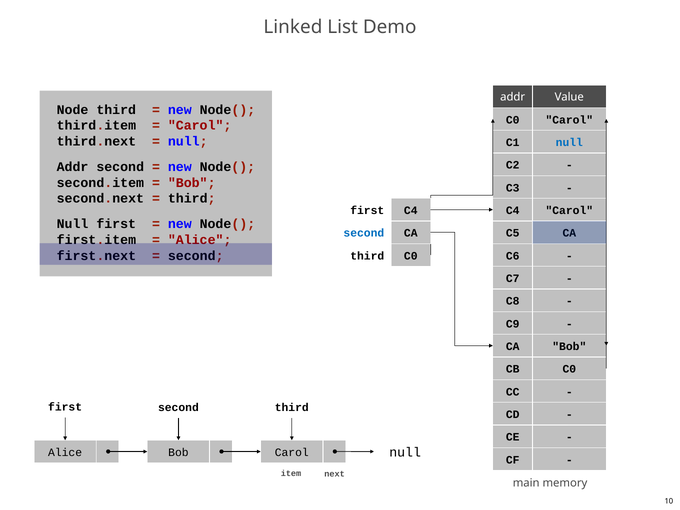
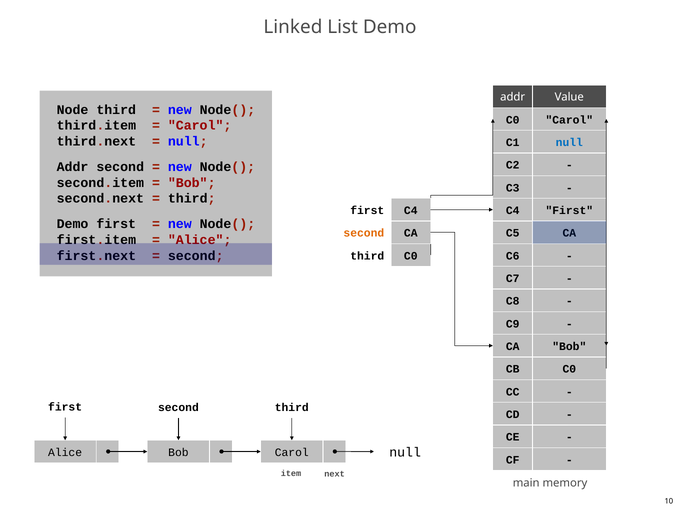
Carol at (569, 210): Carol -> First
Null at (73, 224): Null -> Demo
second at (364, 233) colour: blue -> orange
